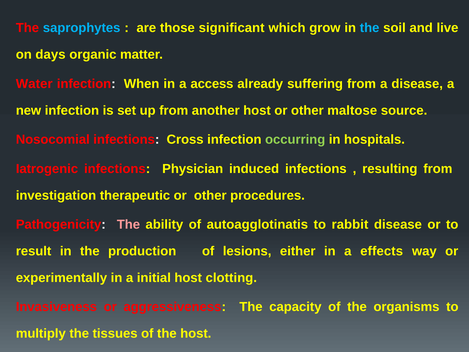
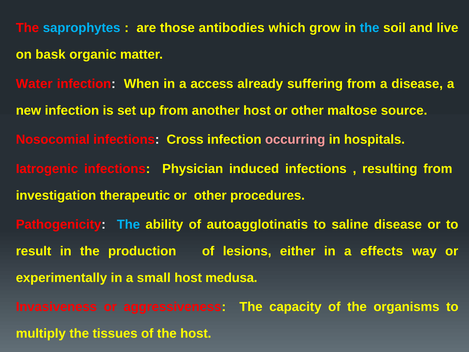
significant: significant -> antibodies
days: days -> bask
occurring colour: light green -> pink
The at (128, 224) colour: pink -> light blue
rabbit: rabbit -> saline
initial: initial -> small
clotting: clotting -> medusa
